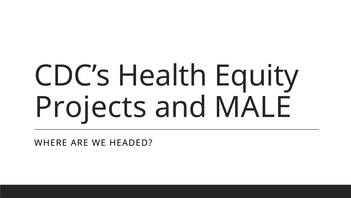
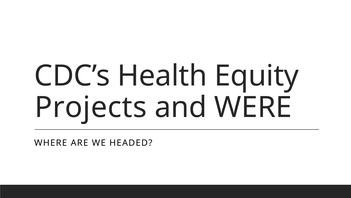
MALE: MALE -> WERE
